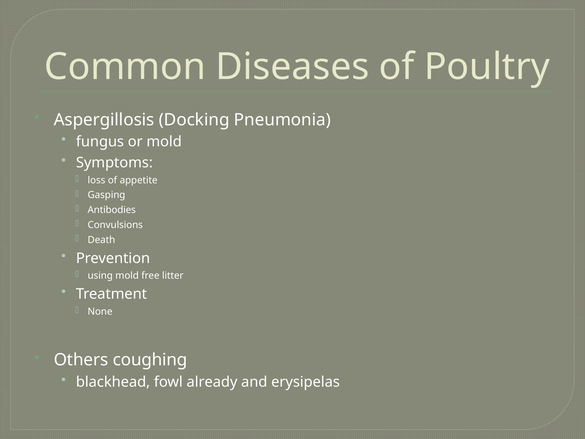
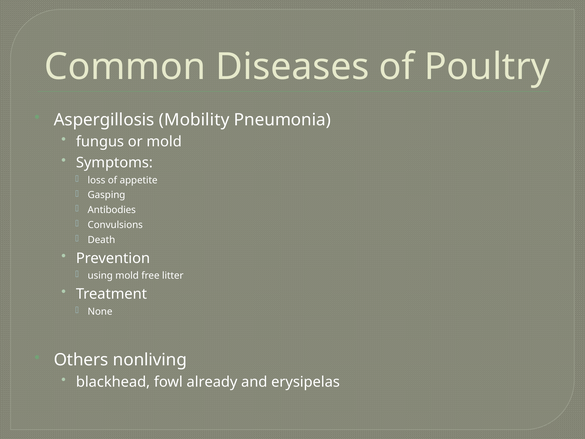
Docking: Docking -> Mobility
coughing: coughing -> nonliving
